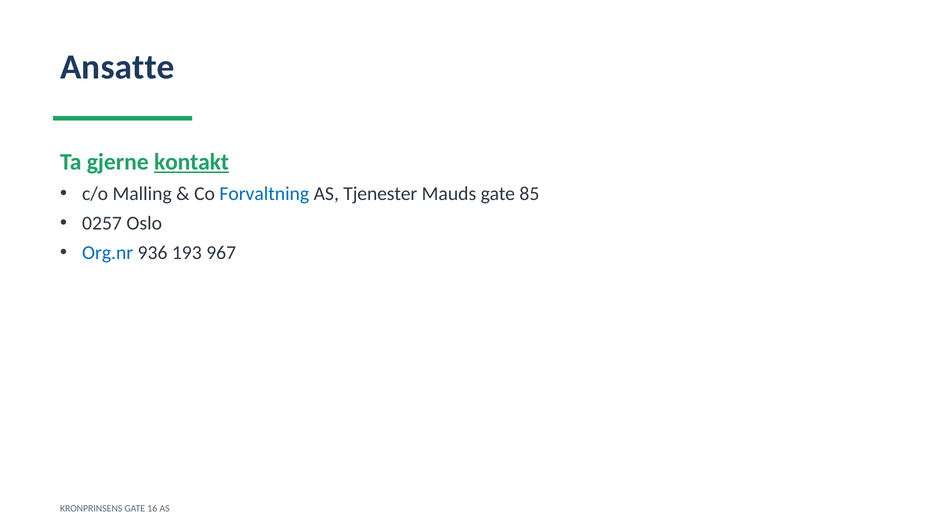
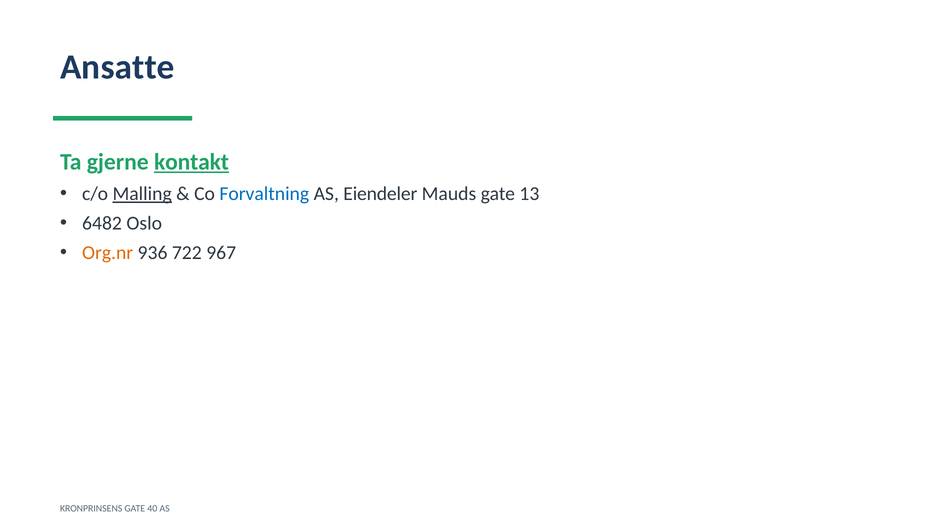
Malling underline: none -> present
Tjenester: Tjenester -> Eiendeler
85: 85 -> 13
0257: 0257 -> 6482
Org.nr colour: blue -> orange
193: 193 -> 722
16: 16 -> 40
